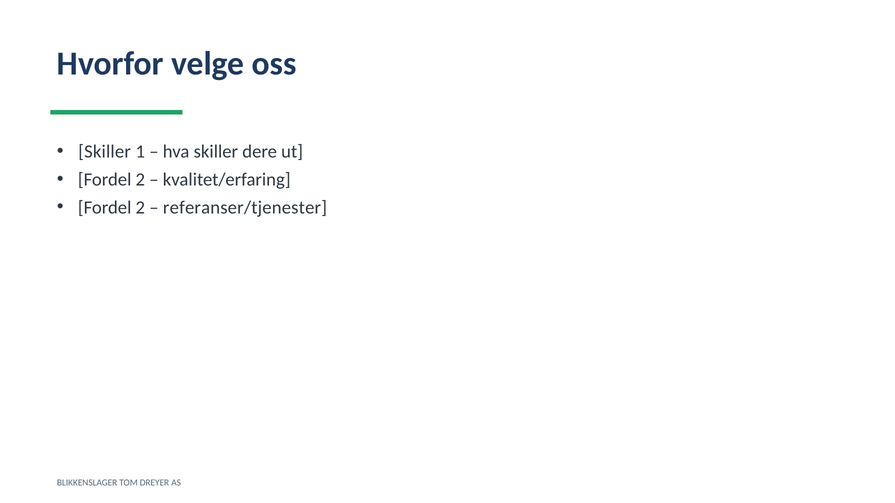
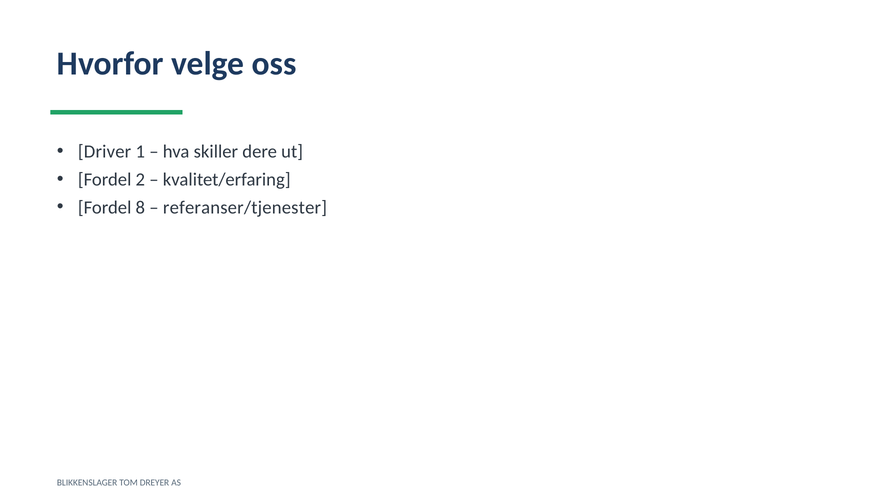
Skiller at (105, 152): Skiller -> Driver
2 at (140, 208): 2 -> 8
